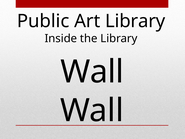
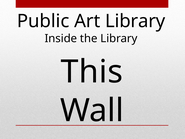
Wall at (92, 72): Wall -> This
